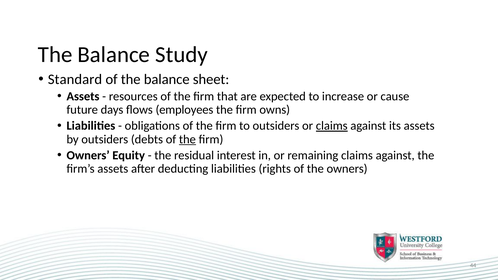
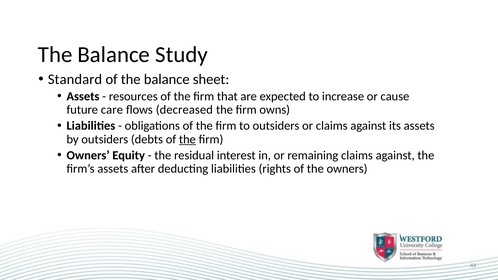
days: days -> care
employees: employees -> decreased
claims at (332, 126) underline: present -> none
